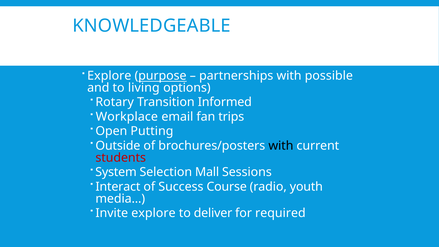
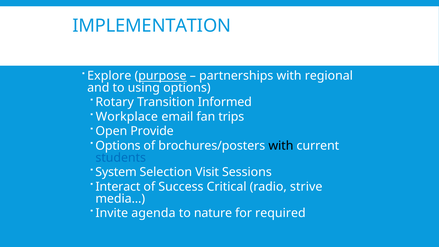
KNOWLEDGEABLE: KNOWLEDGEABLE -> IMPLEMENTATION
possible: possible -> regional
living: living -> using
Putting: Putting -> Provide
Outside at (118, 146): Outside -> Options
students colour: red -> blue
Mall: Mall -> Visit
Course: Course -> Critical
youth: youth -> strive
Invite explore: explore -> agenda
deliver: deliver -> nature
